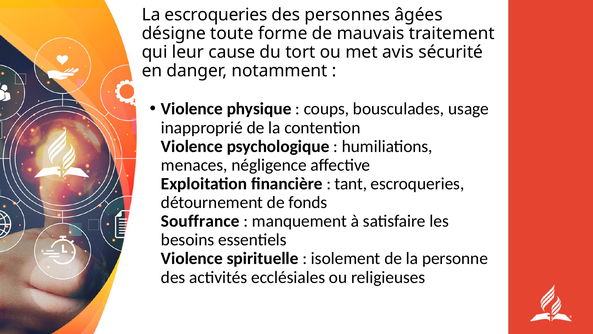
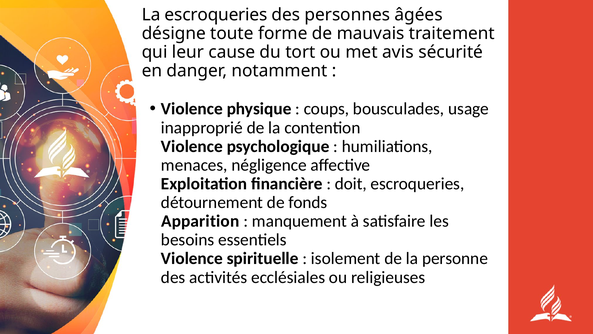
tant: tant -> doit
Souffrance: Souffrance -> Apparition
